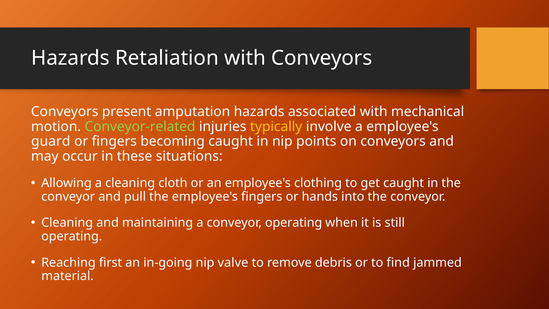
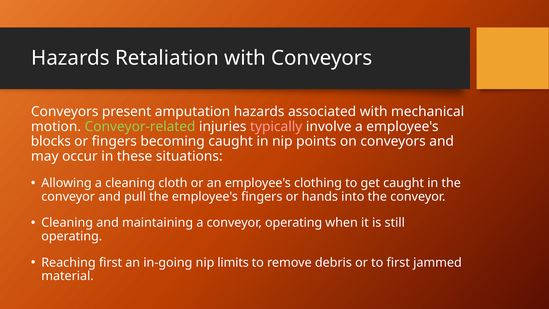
typically colour: yellow -> pink
guard: guard -> blocks
valve: valve -> limits
to find: find -> first
